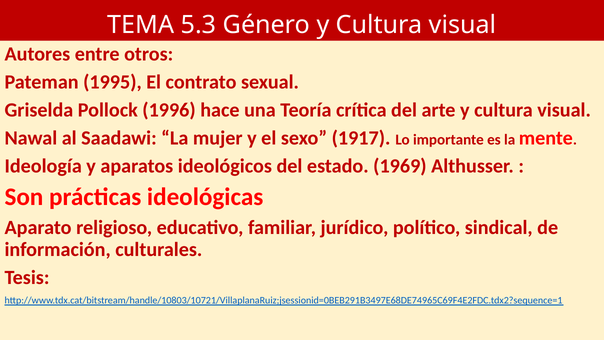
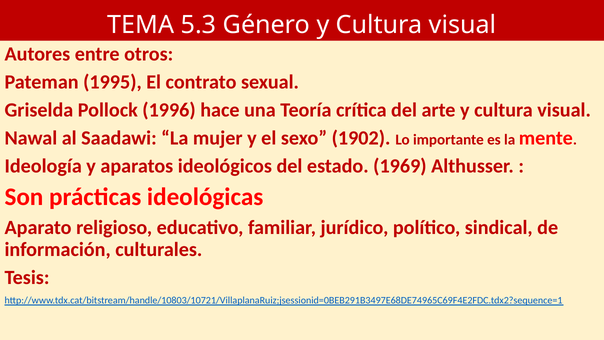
1917: 1917 -> 1902
